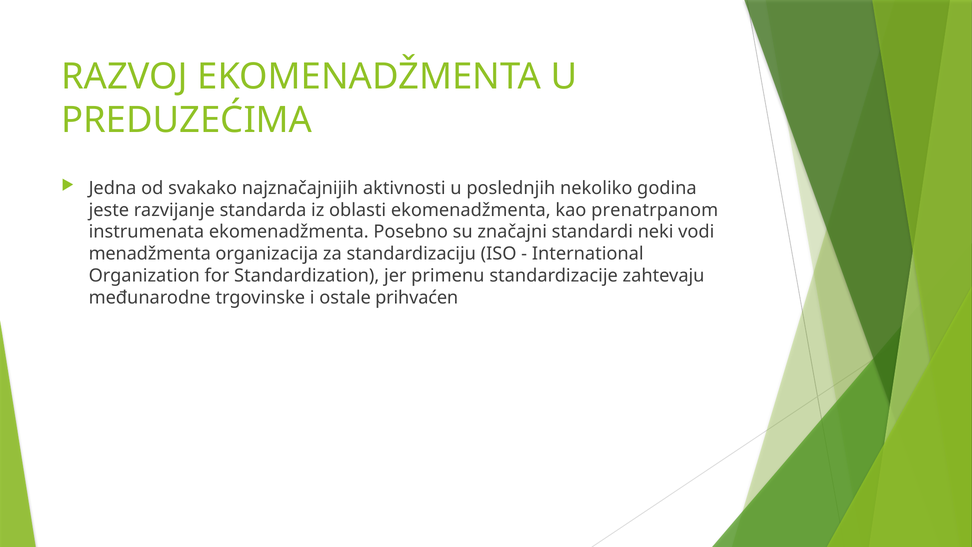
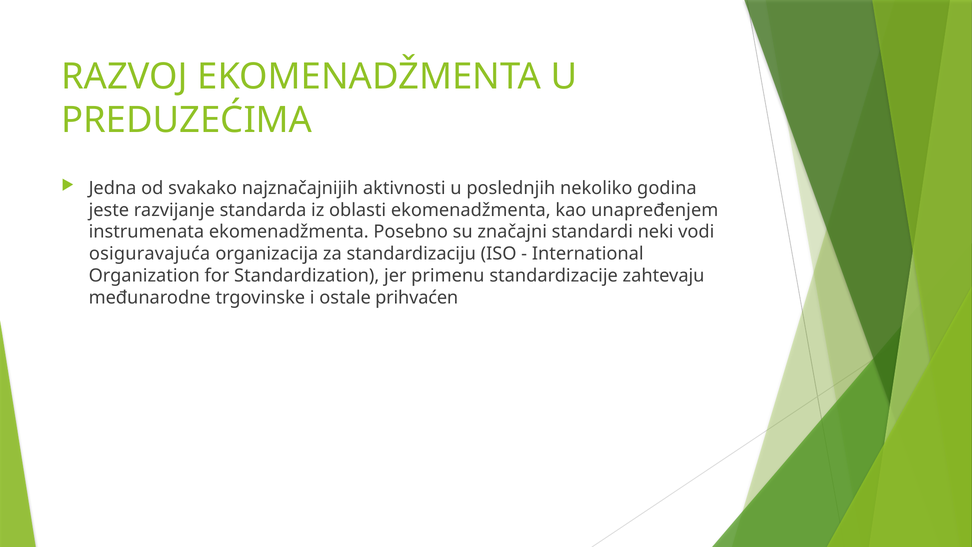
prenatrpanom: prenatrpanom -> unapređenjem
menadžmenta: menadžmenta -> osiguravajuća
